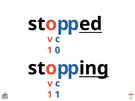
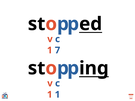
0: 0 -> 7
